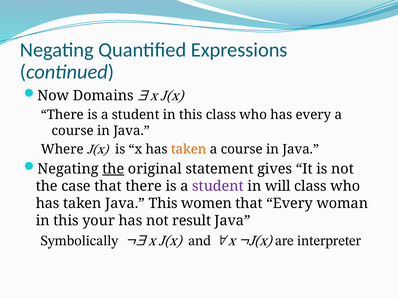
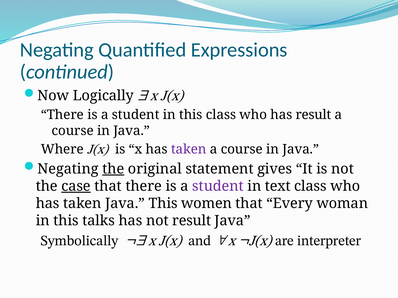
Domains: Domains -> Logically
has every: every -> result
taken at (189, 150) colour: orange -> purple
case underline: none -> present
will: will -> text
your: your -> talks
